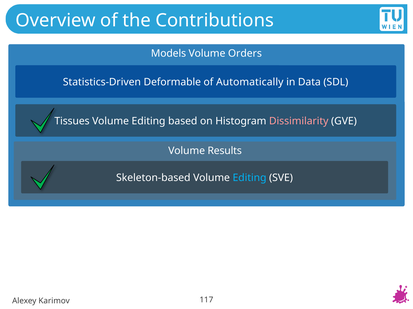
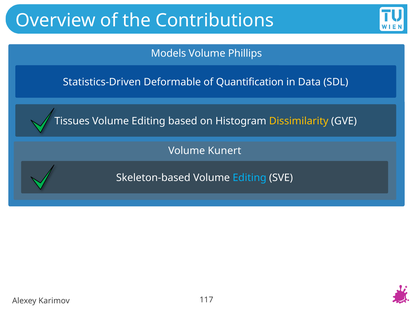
Orders: Orders -> Phillips
Automatically: Automatically -> Quantification
Dissimilarity colour: pink -> yellow
Results: Results -> Kunert
